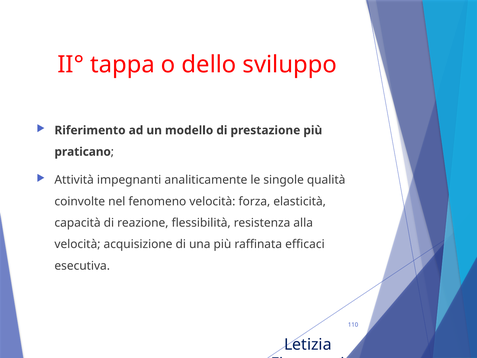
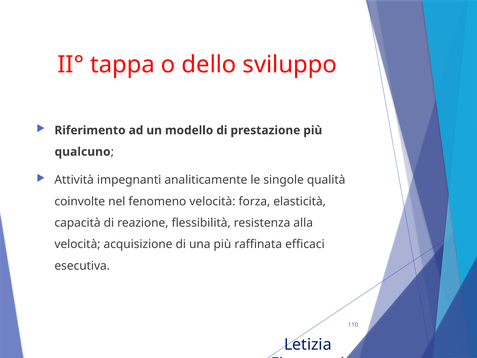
praticano: praticano -> qualcuno
